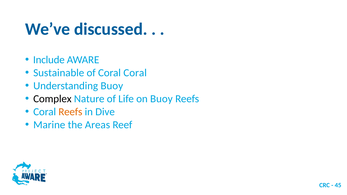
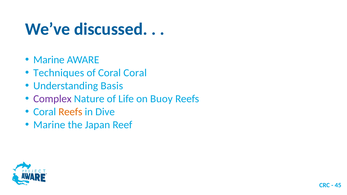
Include at (49, 60): Include -> Marine
Sustainable: Sustainable -> Techniques
Understanding Buoy: Buoy -> Basis
Complex colour: black -> purple
Areas: Areas -> Japan
